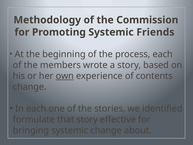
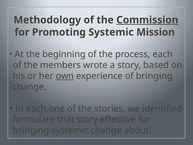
Commission underline: none -> present
Friends: Friends -> Mission
of contents: contents -> bringing
